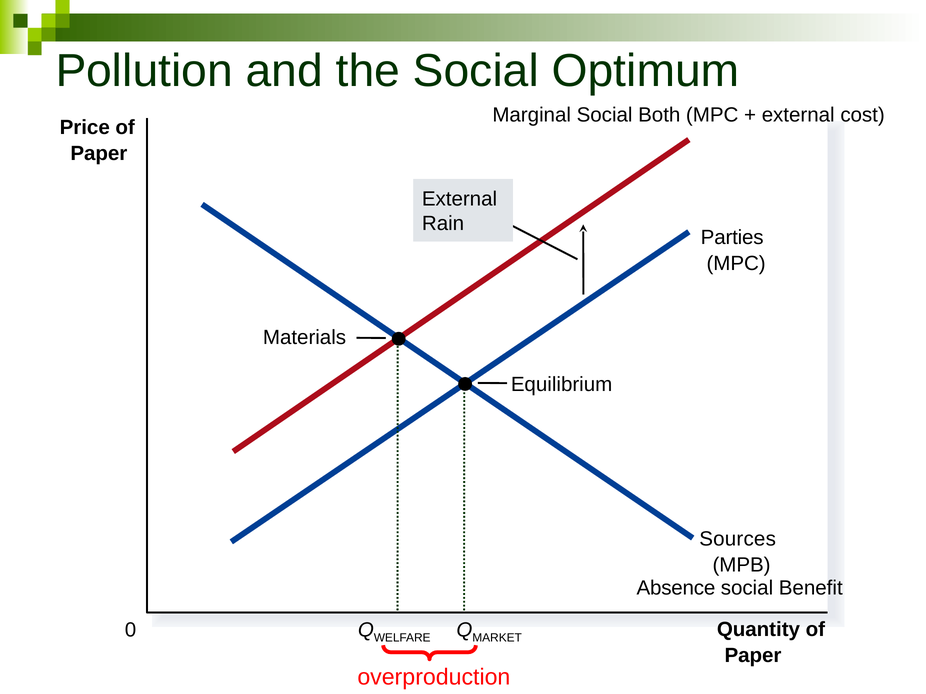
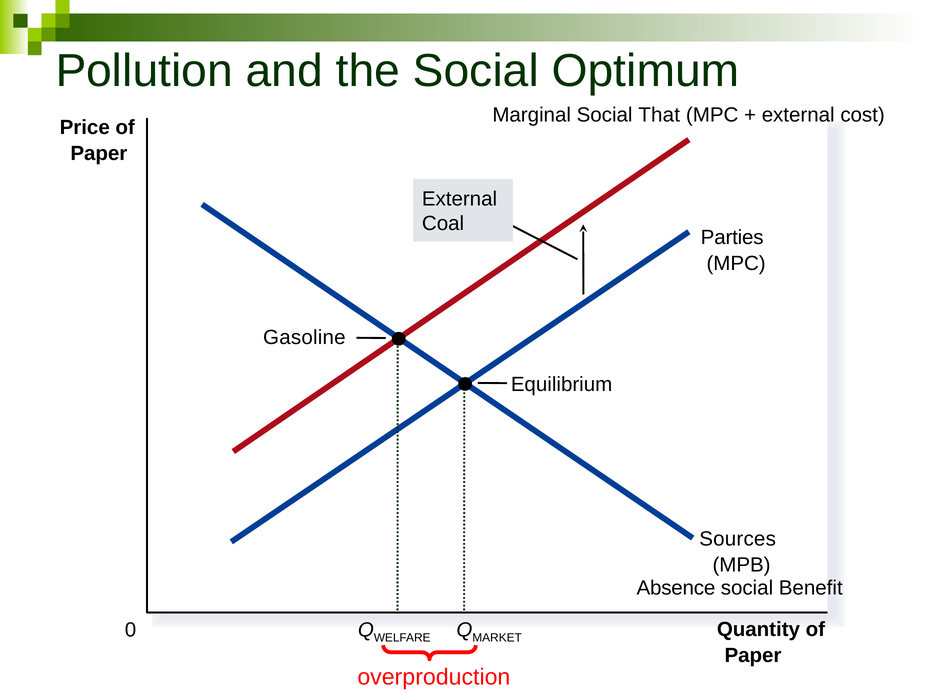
Both: Both -> That
Rain: Rain -> Coal
Materials: Materials -> Gasoline
